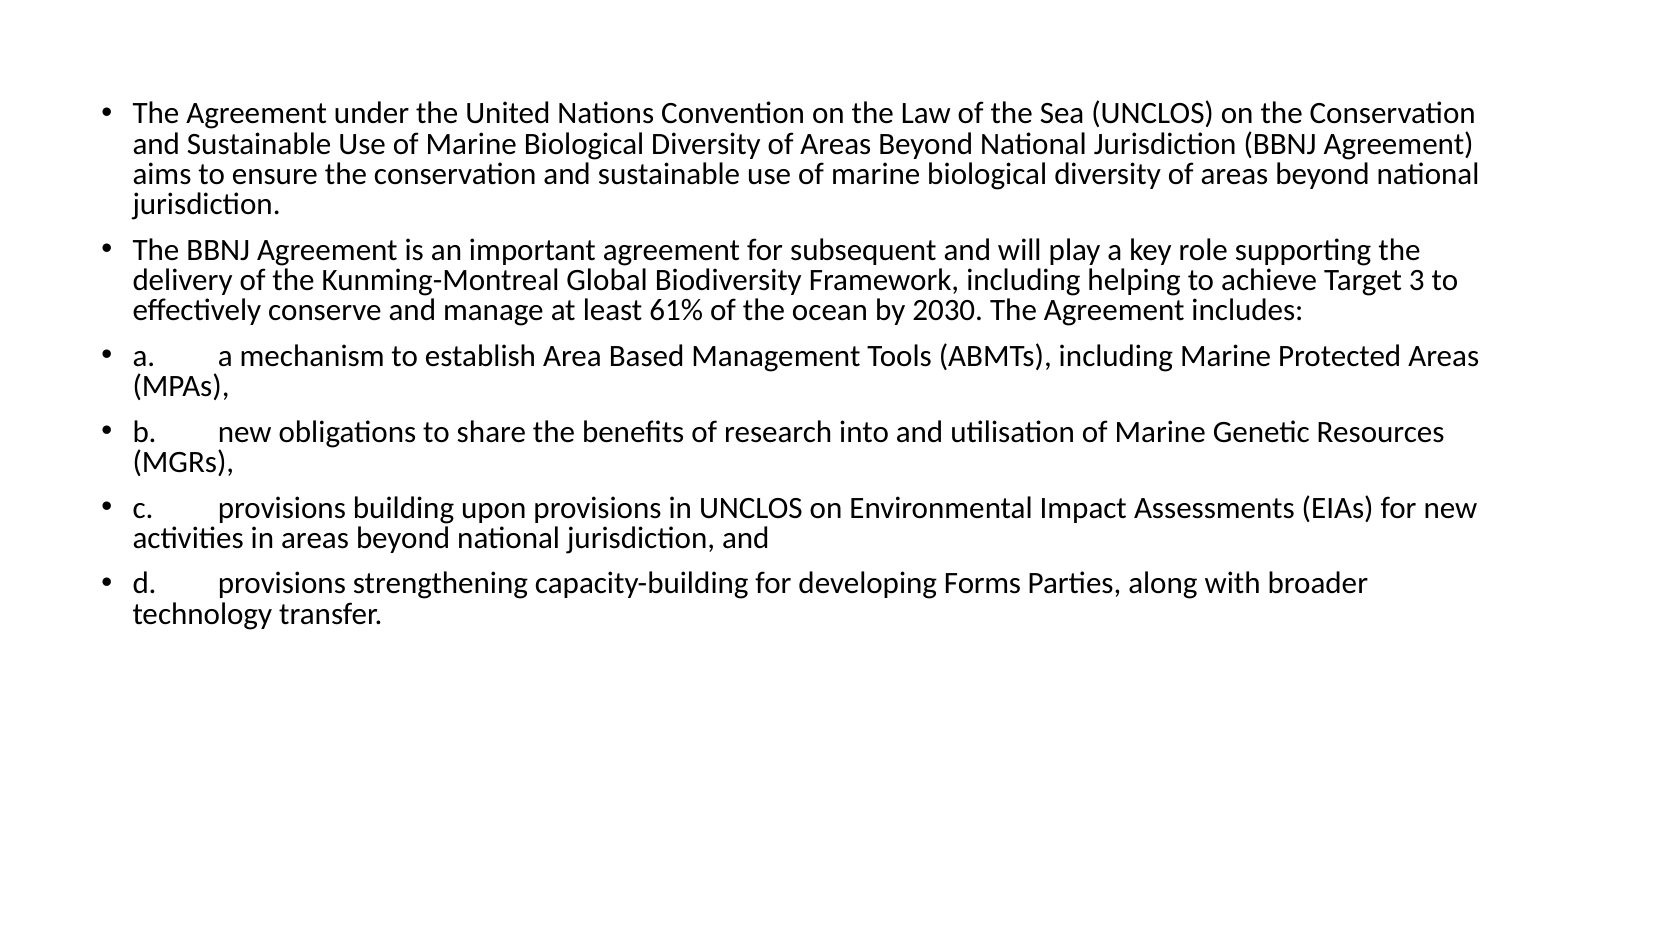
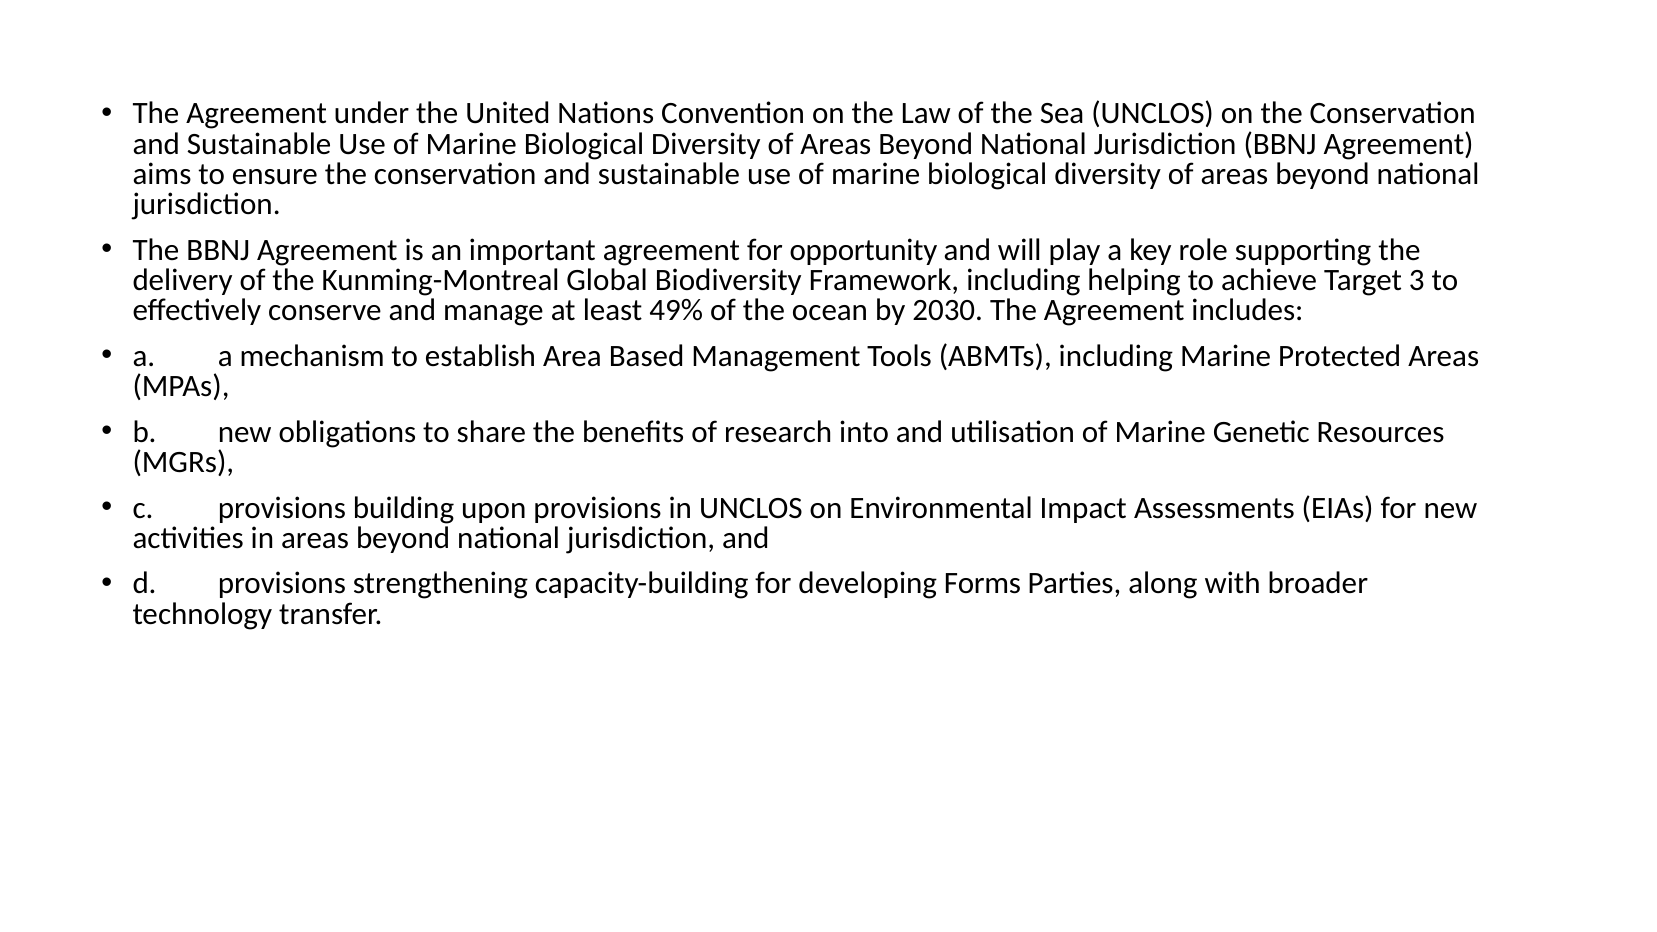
subsequent: subsequent -> opportunity
61%: 61% -> 49%
